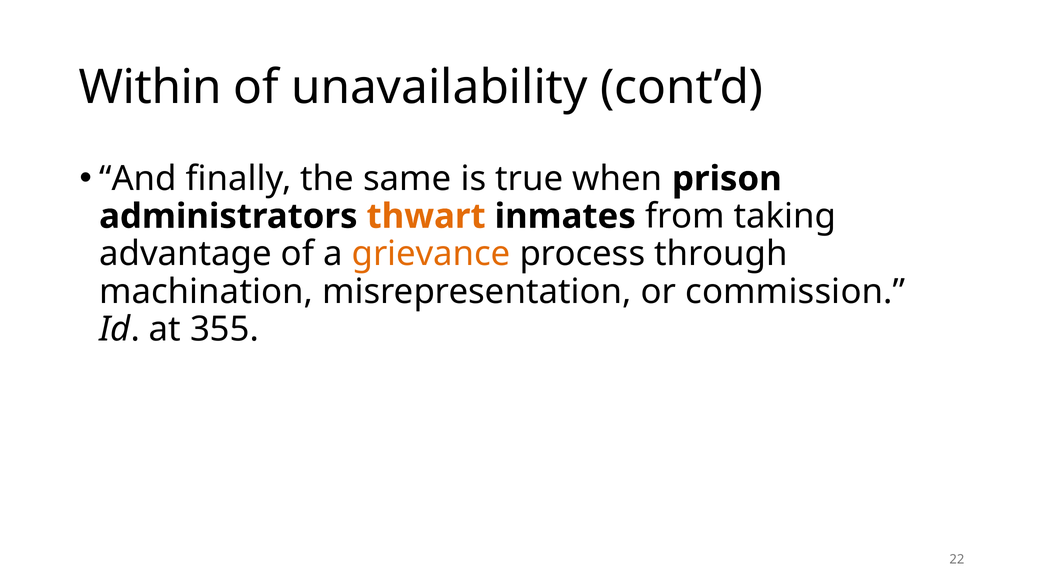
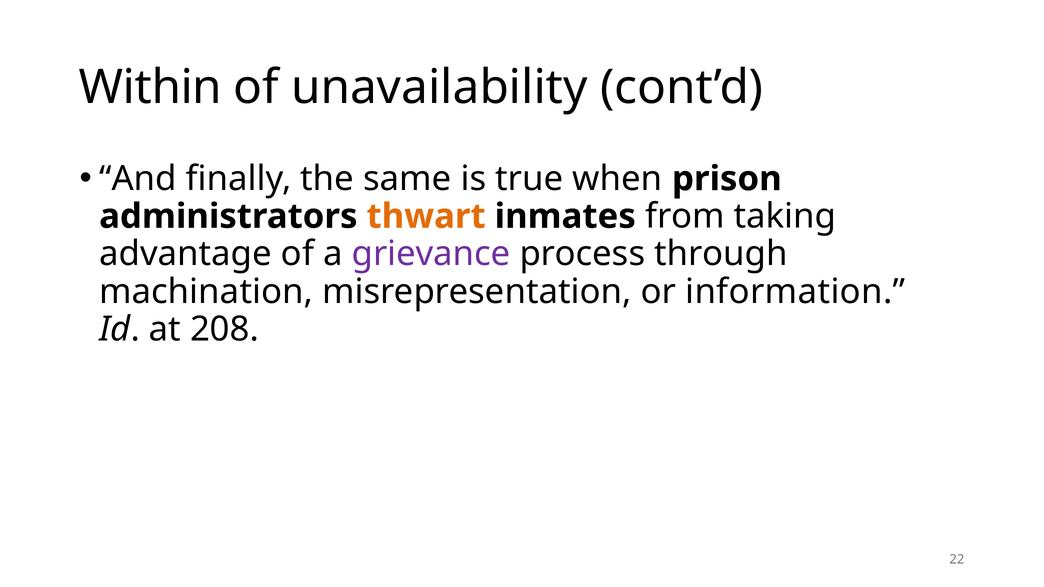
grievance colour: orange -> purple
commission: commission -> information
355: 355 -> 208
